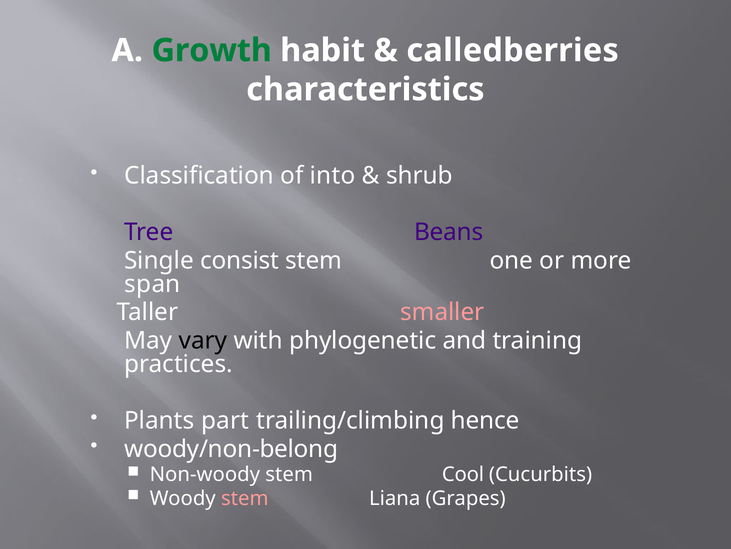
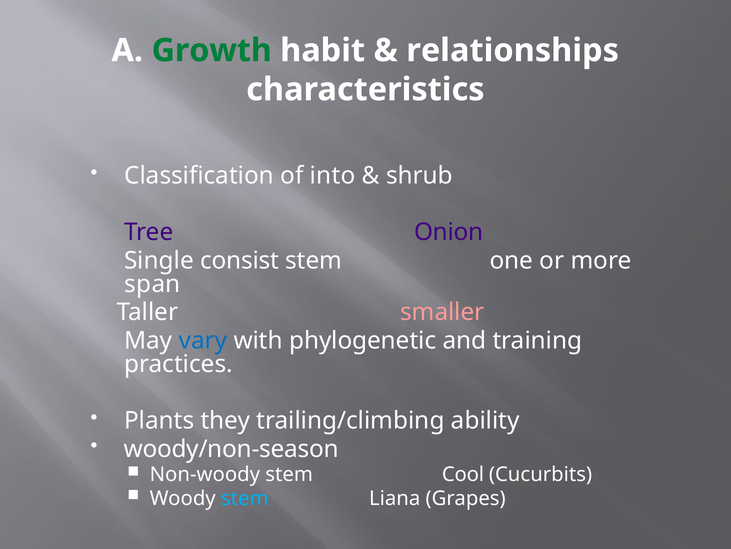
calledberries: calledberries -> relationships
Beans: Beans -> Onion
vary colour: black -> blue
part: part -> they
hence: hence -> ability
woody/non-belong: woody/non-belong -> woody/non-season
stem at (245, 498) colour: pink -> light blue
